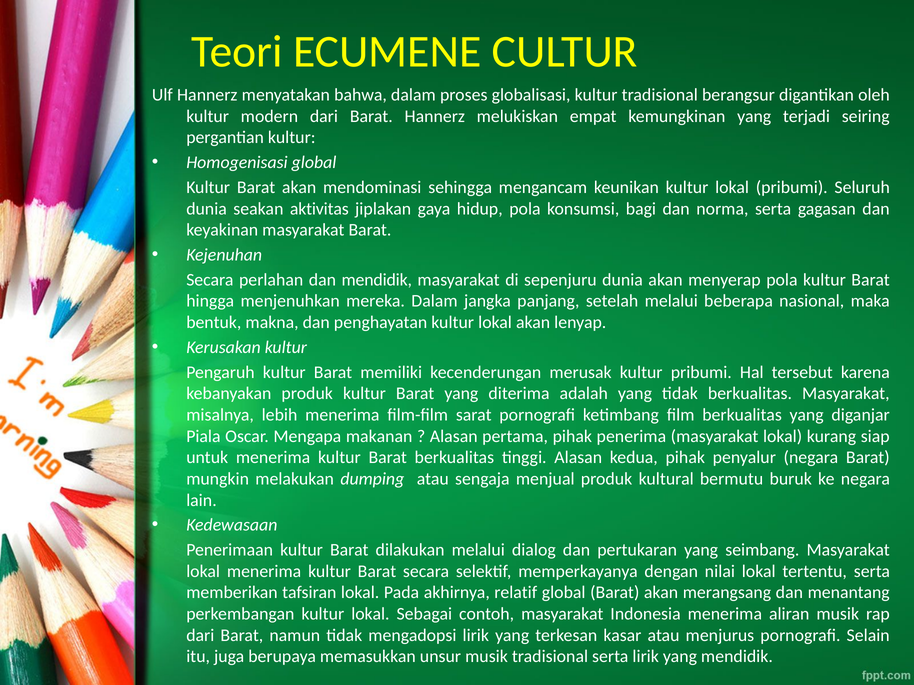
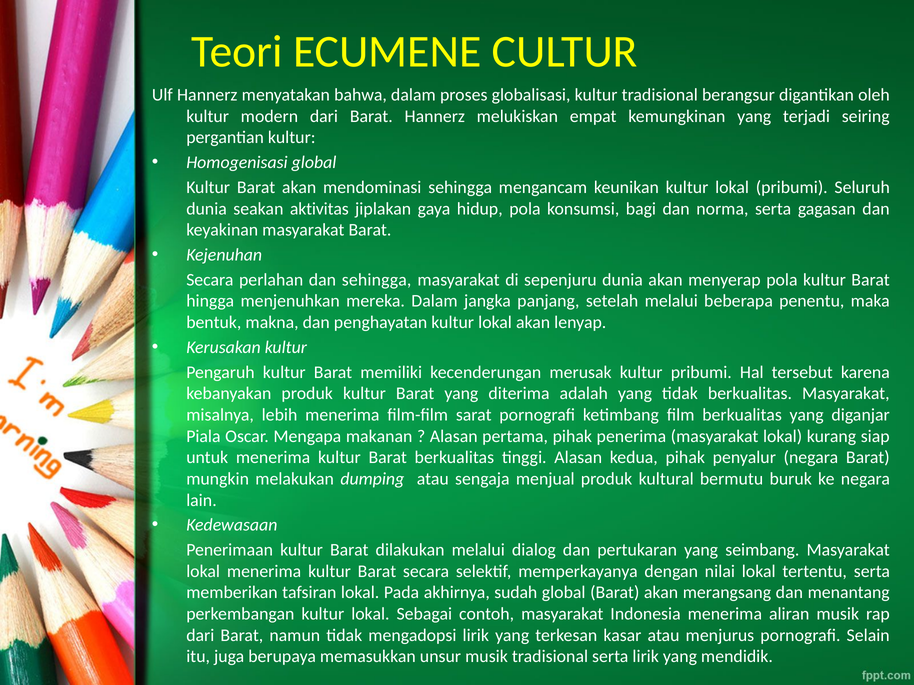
dan mendidik: mendidik -> sehingga
nasional: nasional -> penentu
relatif: relatif -> sudah
